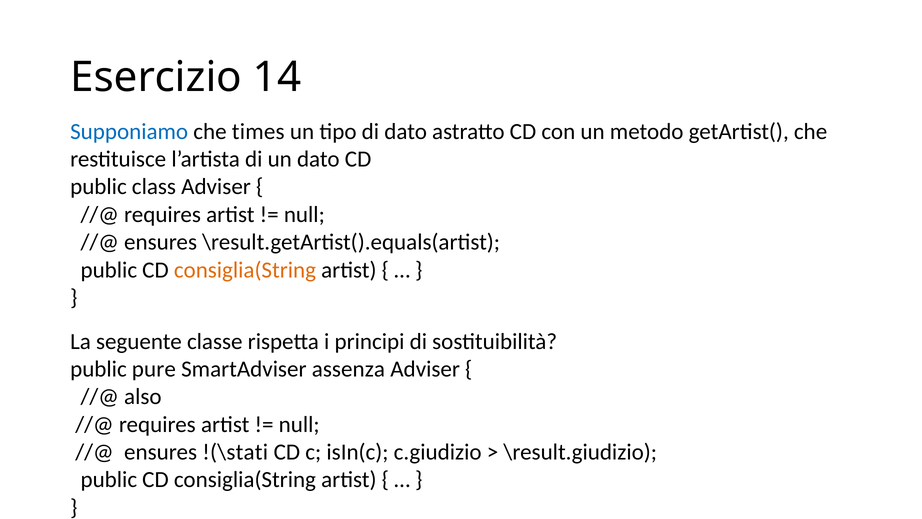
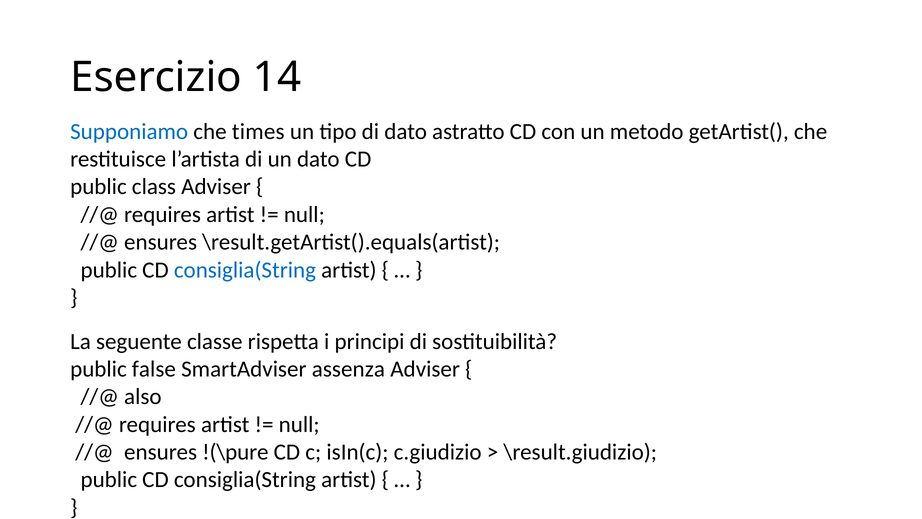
consiglia(String at (245, 270) colour: orange -> blue
pure: pure -> false
!(\stati: !(\stati -> !(\pure
